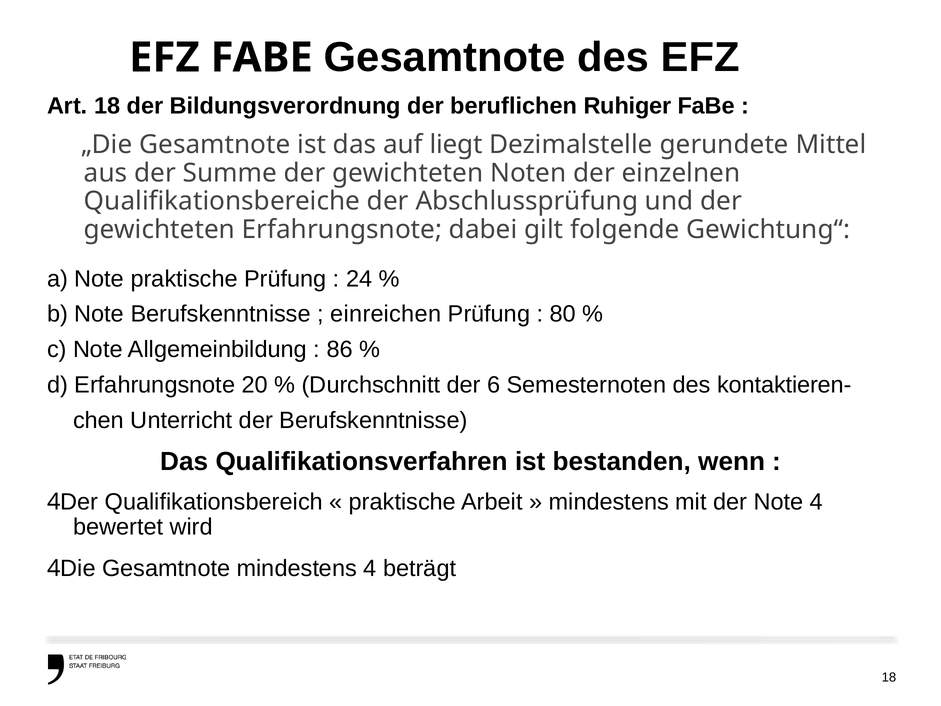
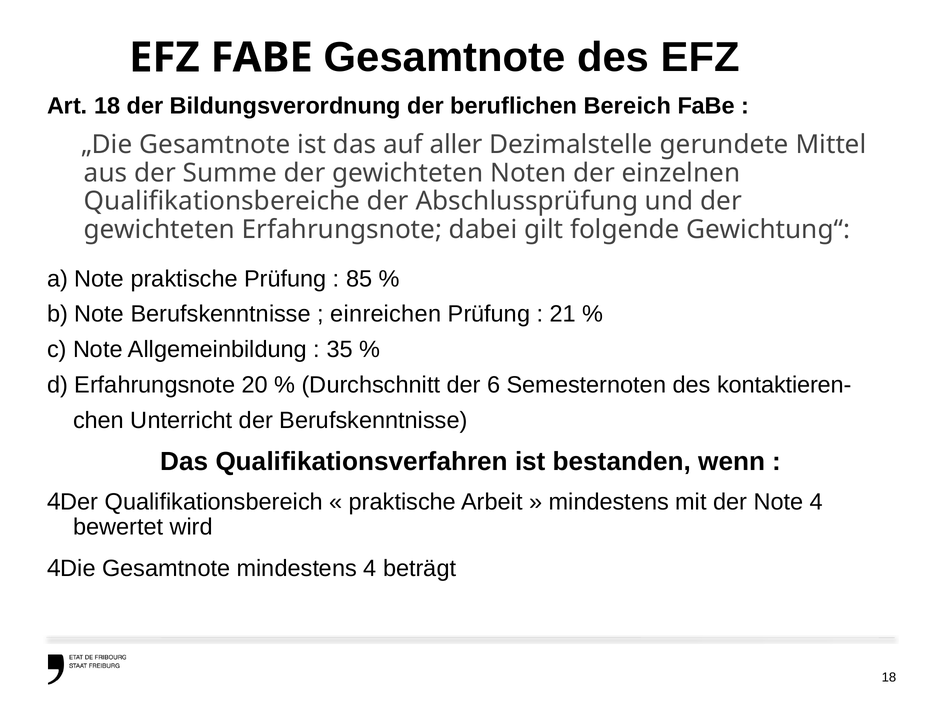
Ruhiger: Ruhiger -> Bereich
liegt: liegt -> aller
24: 24 -> 85
80: 80 -> 21
86: 86 -> 35
